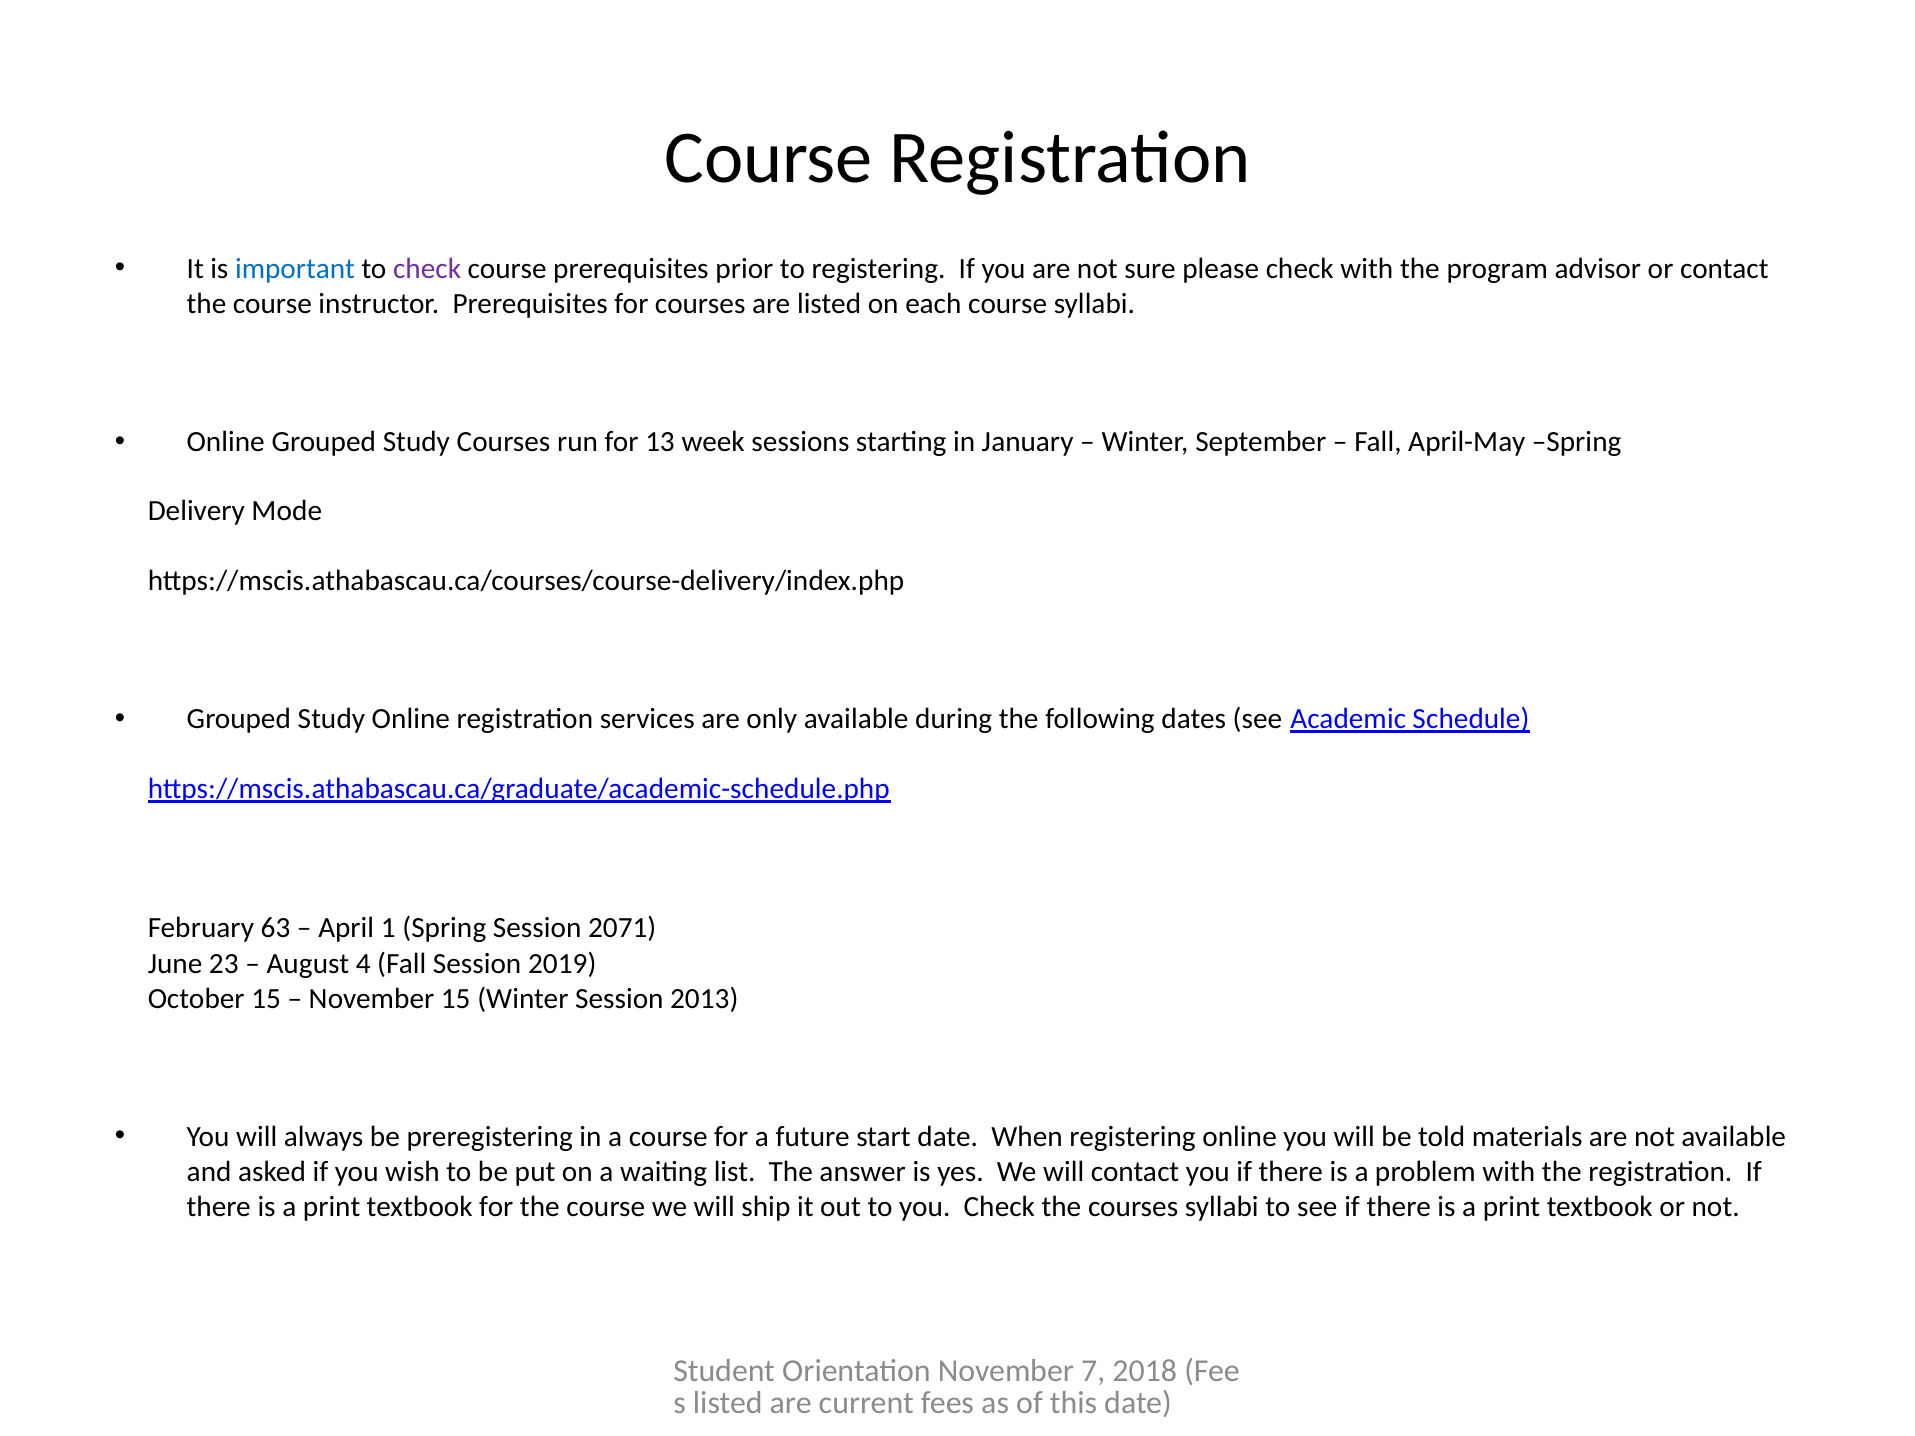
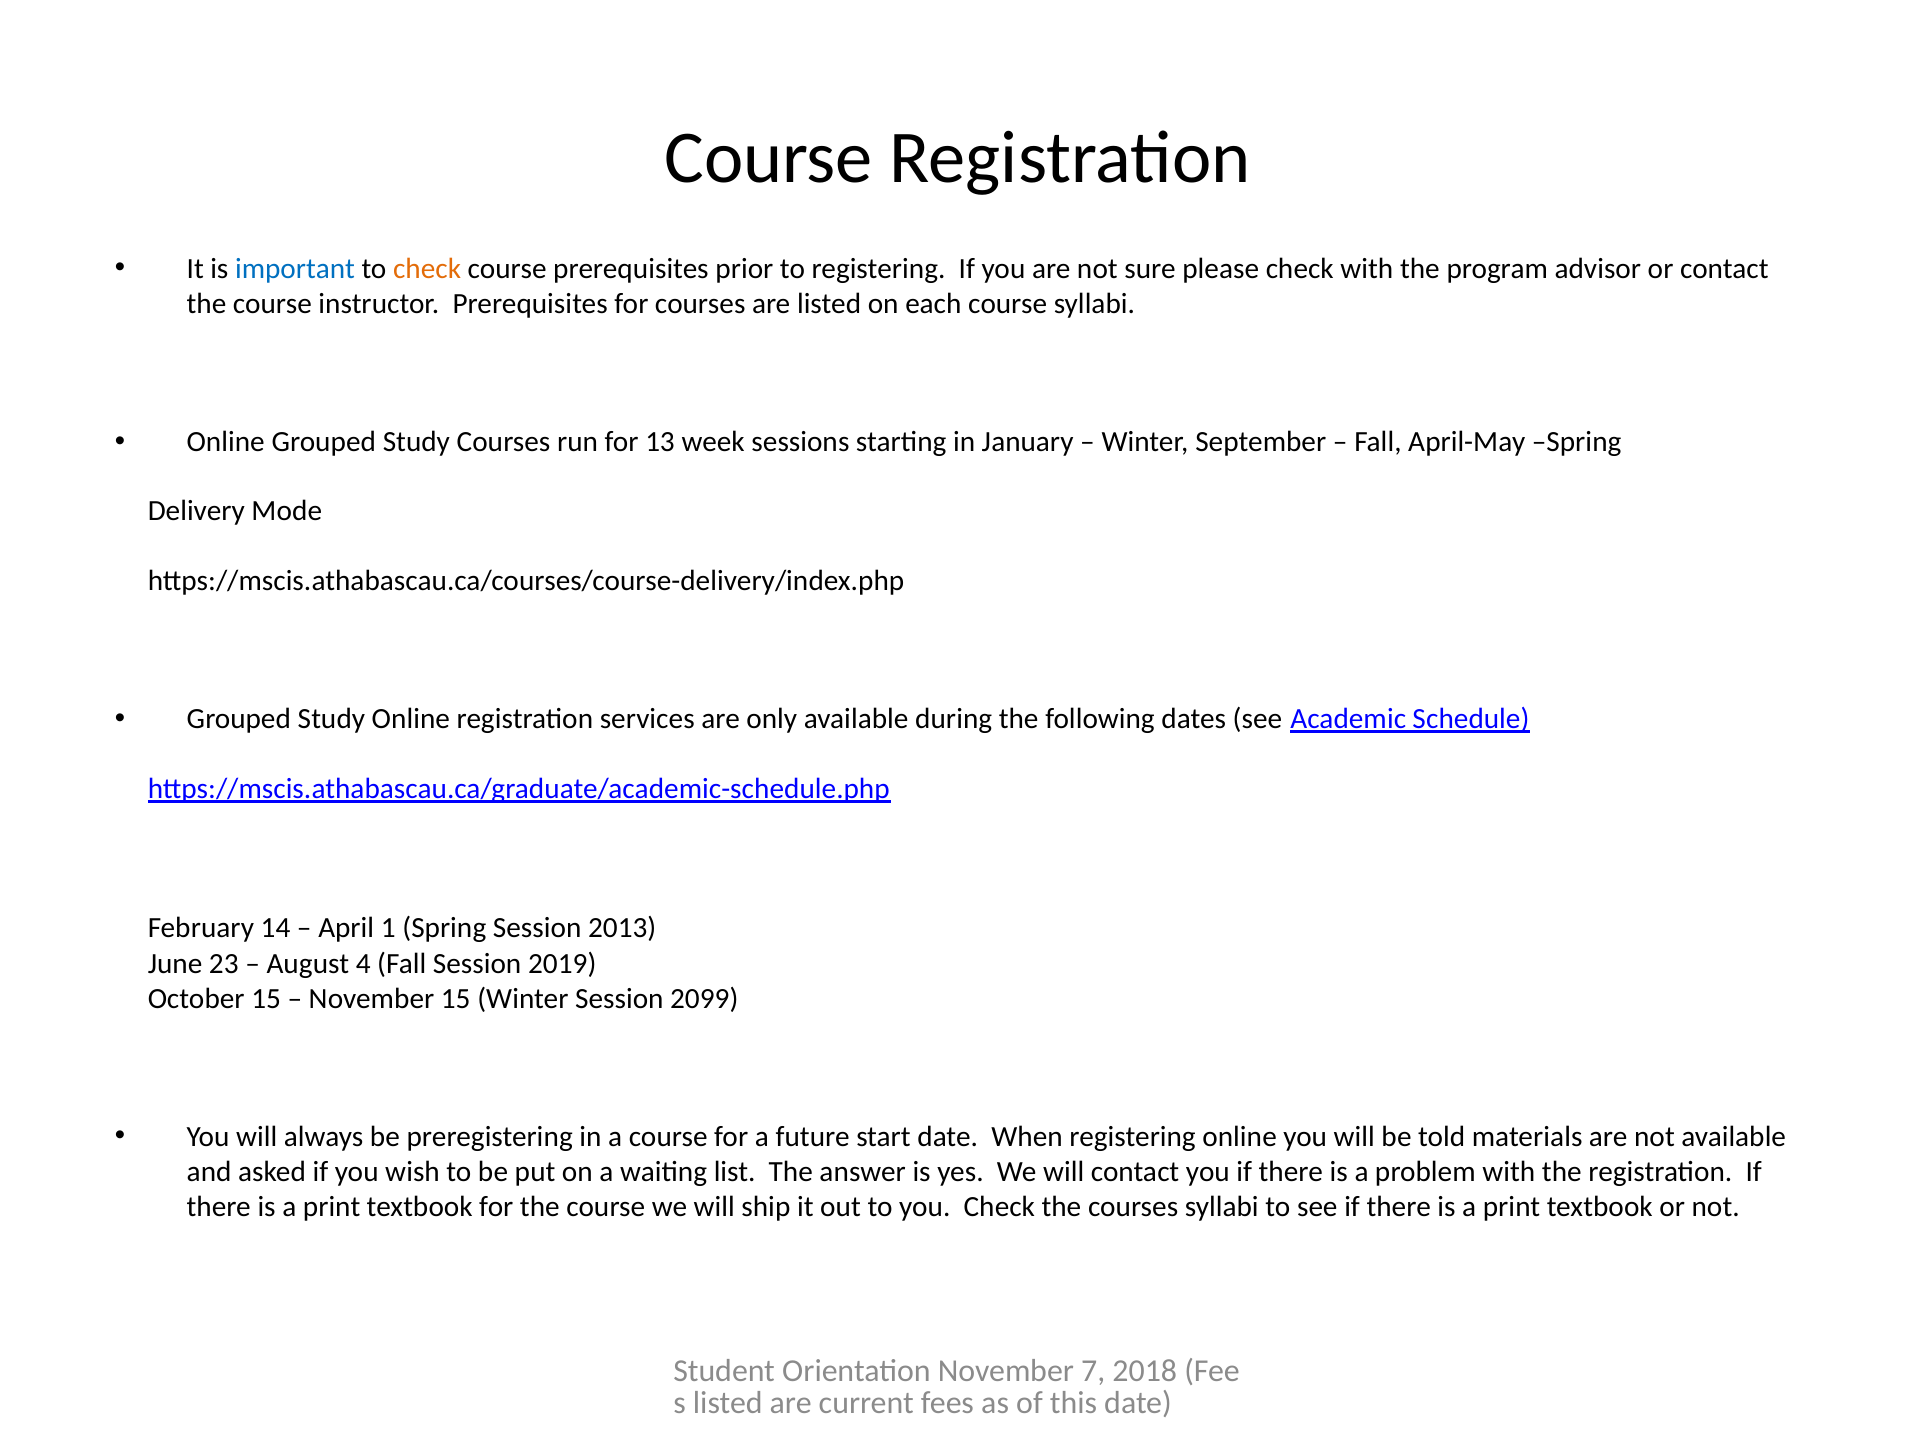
check at (427, 269) colour: purple -> orange
63: 63 -> 14
2071: 2071 -> 2013
2013: 2013 -> 2099
